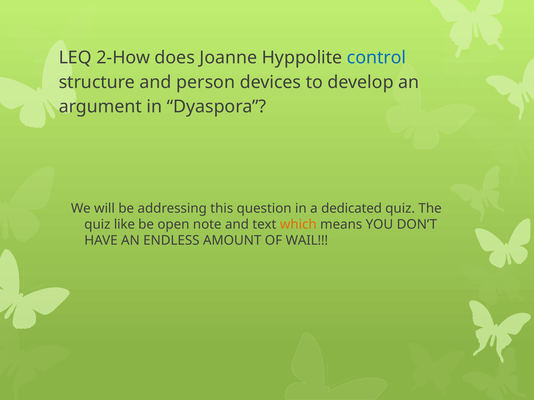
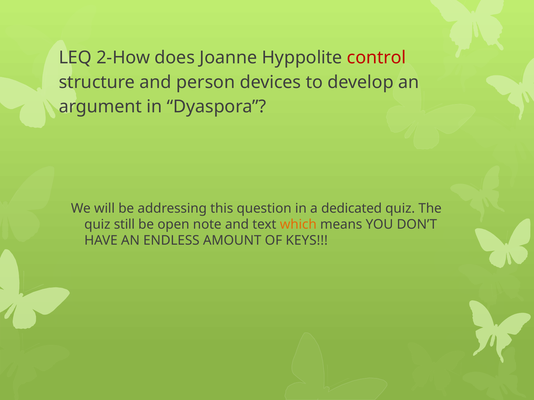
control colour: blue -> red
like: like -> still
WAIL: WAIL -> KEYS
